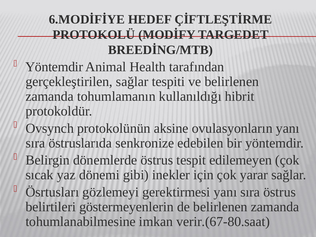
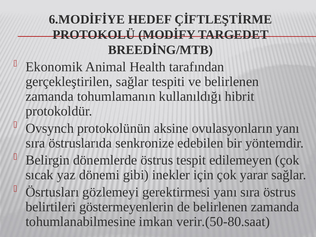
Yöntemdir at (54, 67): Yöntemdir -> Ekonomik
verir.(67-80.saat: verir.(67-80.saat -> verir.(50-80.saat
